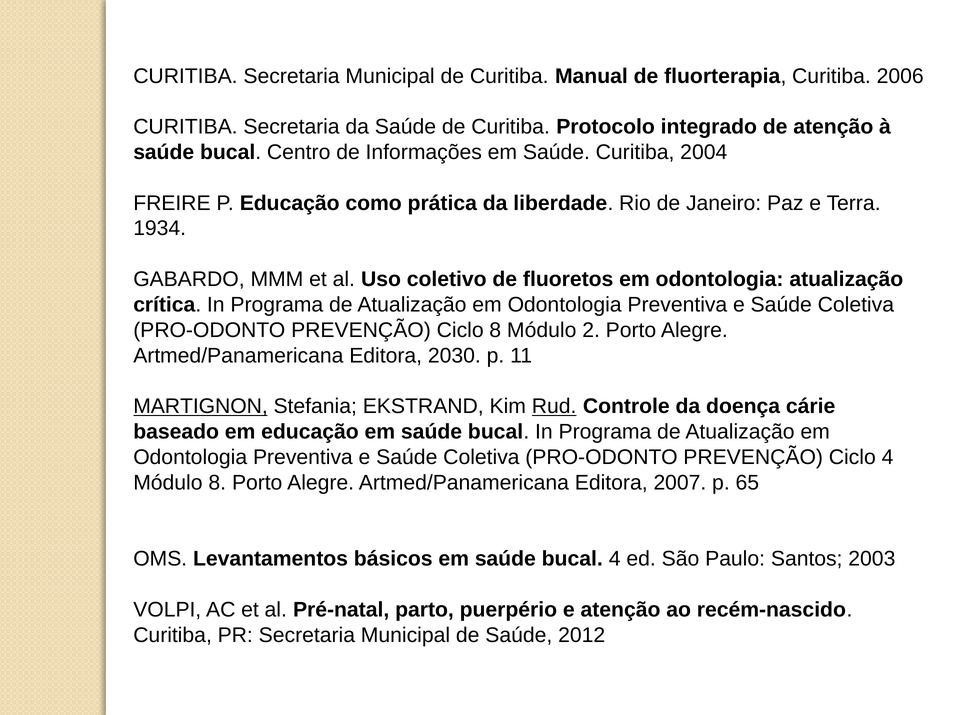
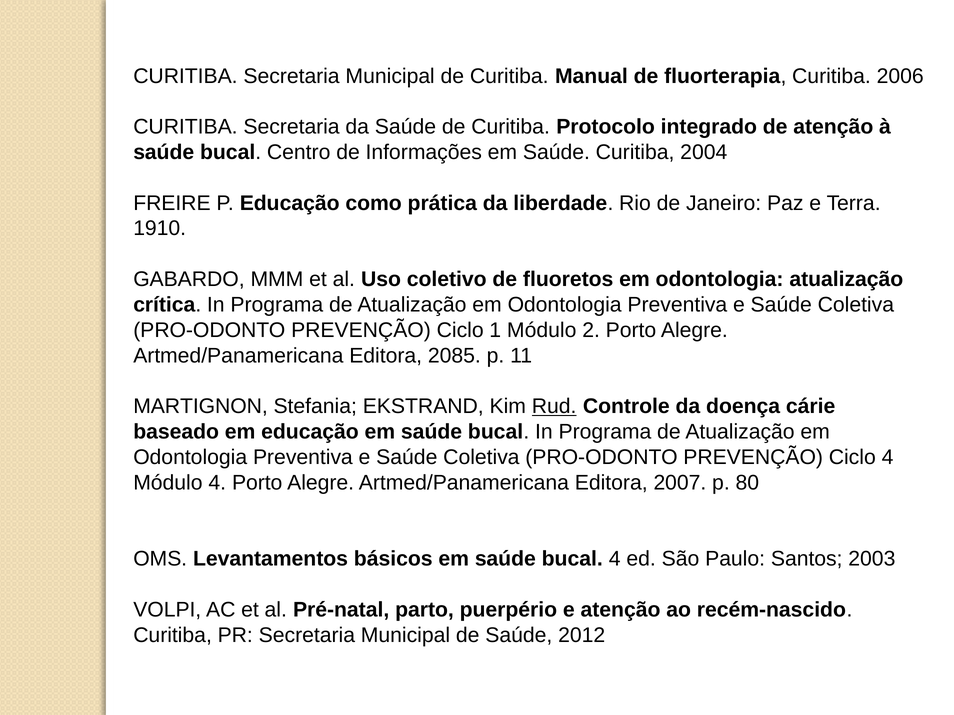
1934: 1934 -> 1910
Ciclo 8: 8 -> 1
2030: 2030 -> 2085
MARTIGNON underline: present -> none
Módulo 8: 8 -> 4
65: 65 -> 80
